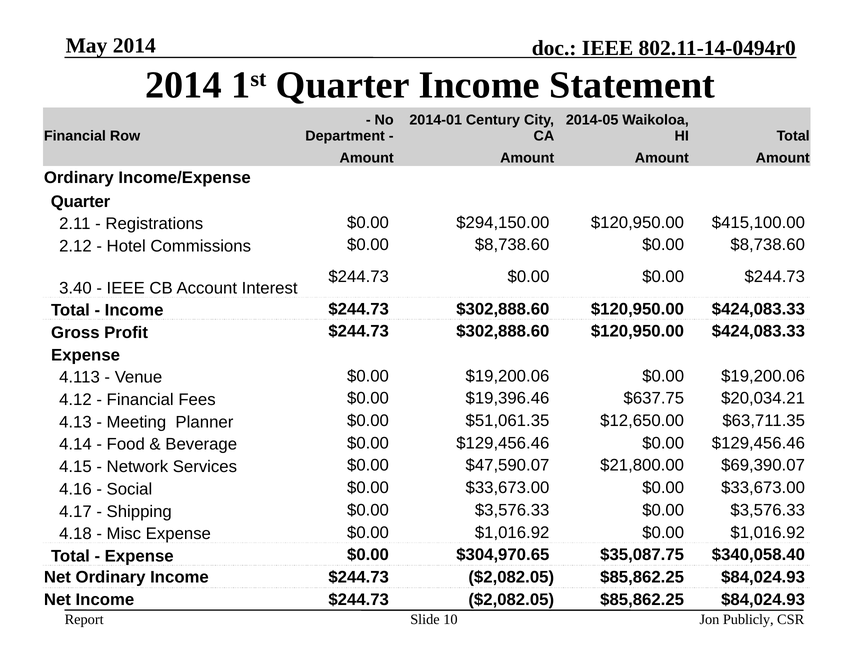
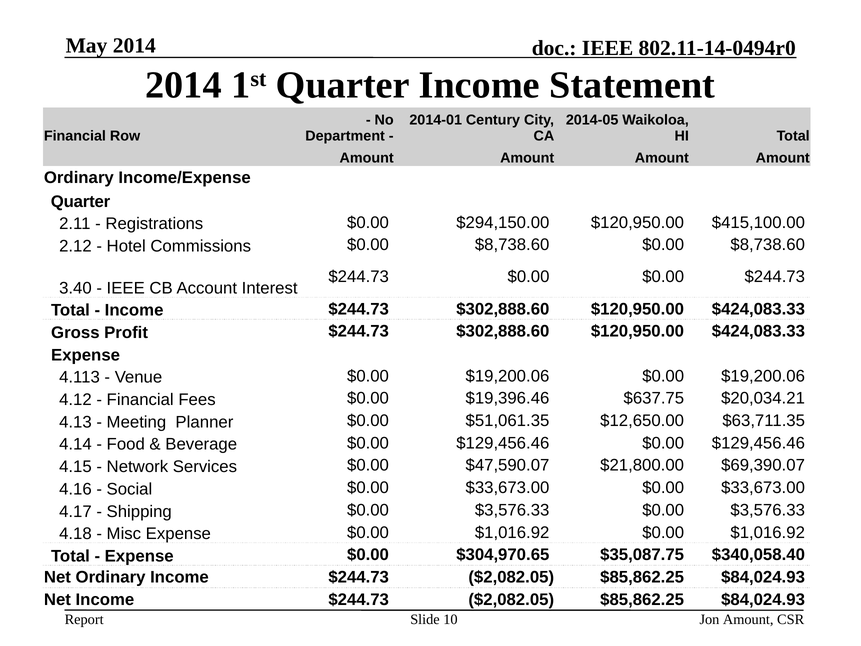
Jon Publicly: Publicly -> Amount
